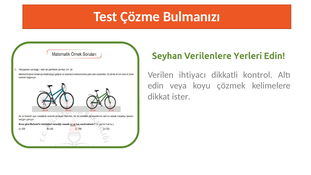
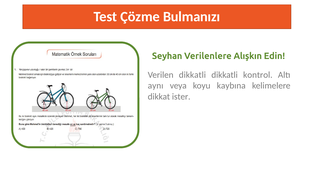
Yerleri: Yerleri -> Alışkın
Verilen ihtiyacı: ihtiyacı -> dikkatli
edin at (156, 86): edin -> aynı
çözmek: çözmek -> kaybına
